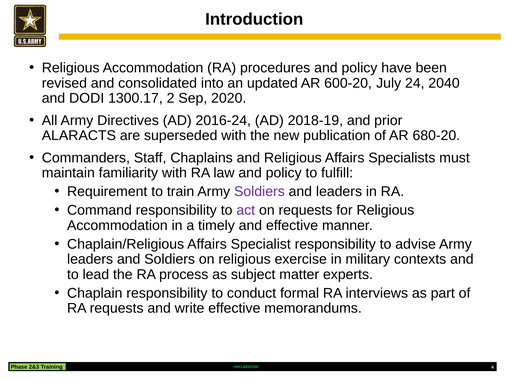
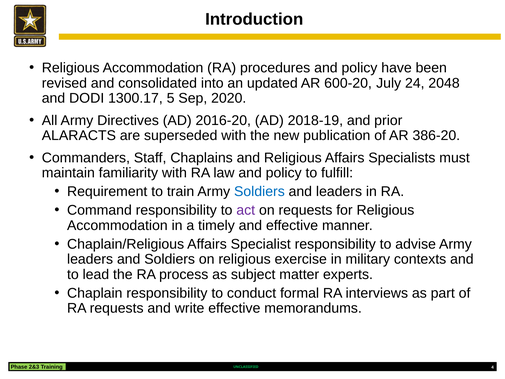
2040: 2040 -> 2048
2: 2 -> 5
2016-24: 2016-24 -> 2016-20
680-20: 680-20 -> 386-20
Soldiers at (259, 191) colour: purple -> blue
